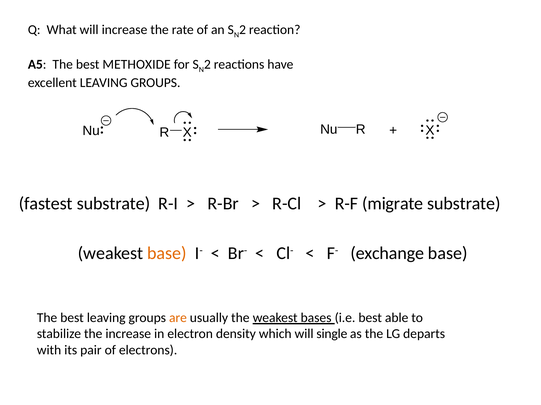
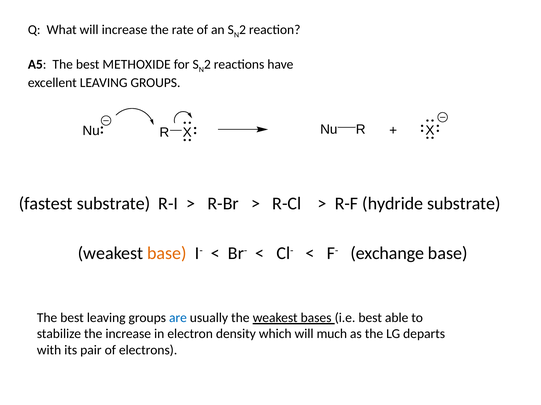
migrate: migrate -> hydride
are colour: orange -> blue
single: single -> much
